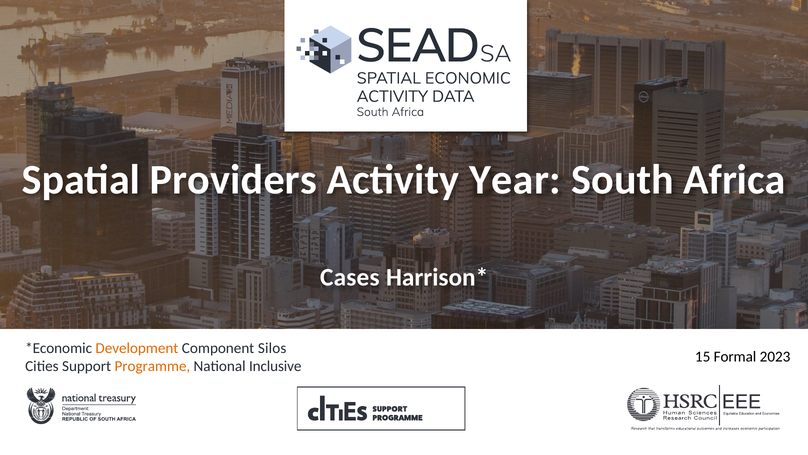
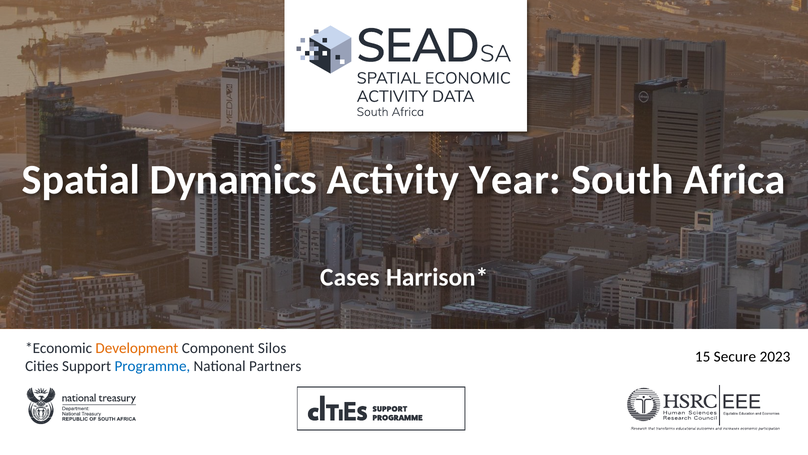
Providers: Providers -> Dynamics
Formal: Formal -> Secure
Programme colour: orange -> blue
Inclusive: Inclusive -> Partners
